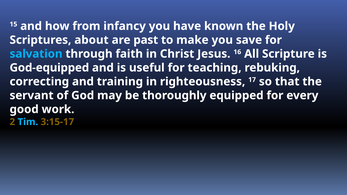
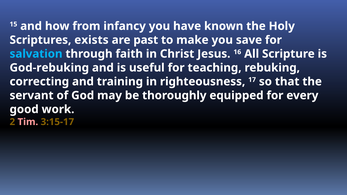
about: about -> exists
God-equipped: God-equipped -> God-rebuking
Tim colour: light blue -> pink
